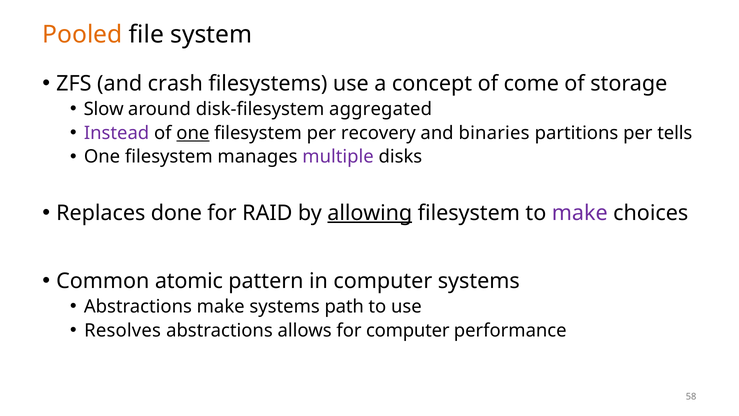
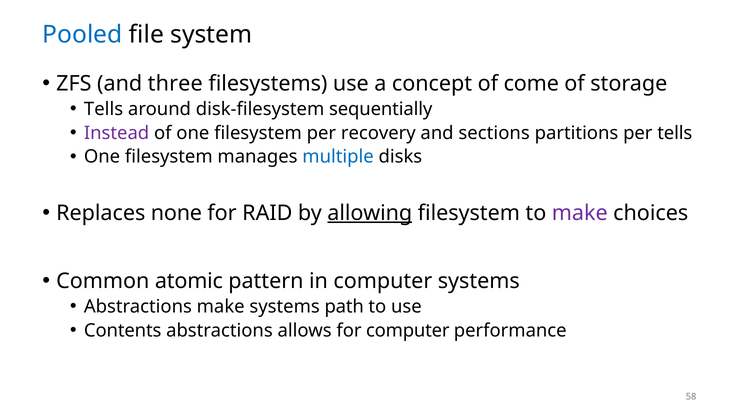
Pooled colour: orange -> blue
crash: crash -> three
Slow at (104, 109): Slow -> Tells
aggregated: aggregated -> sequentially
one at (193, 133) underline: present -> none
binaries: binaries -> sections
multiple colour: purple -> blue
done: done -> none
Resolves: Resolves -> Contents
